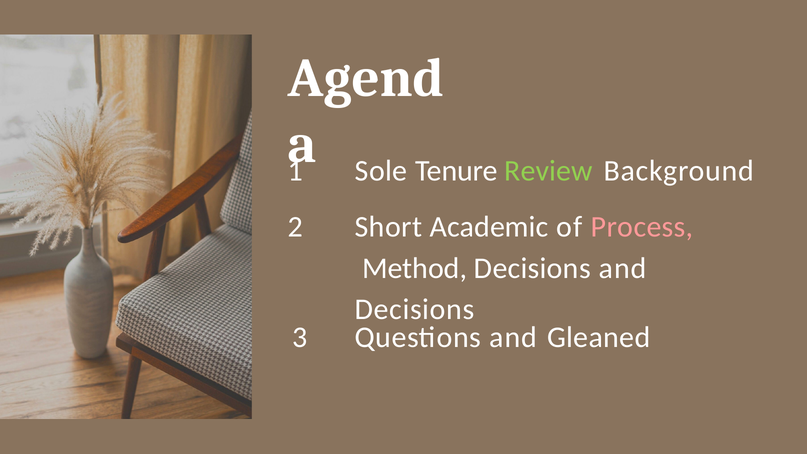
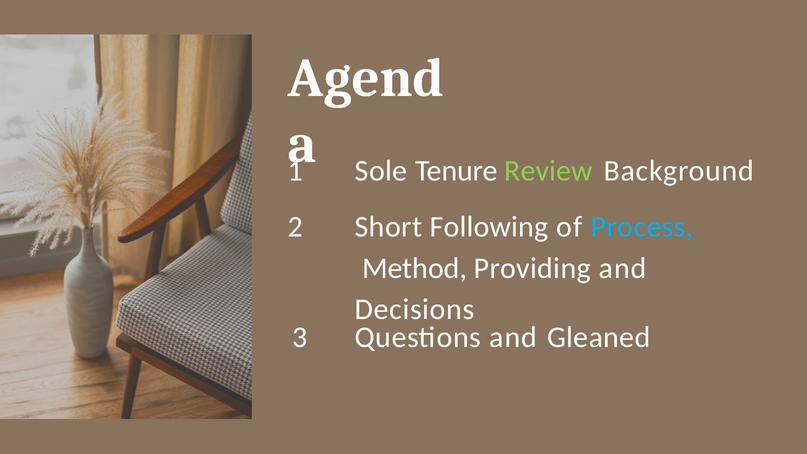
Academic: Academic -> Following
Process colour: pink -> light blue
Method Decisions: Decisions -> Providing
